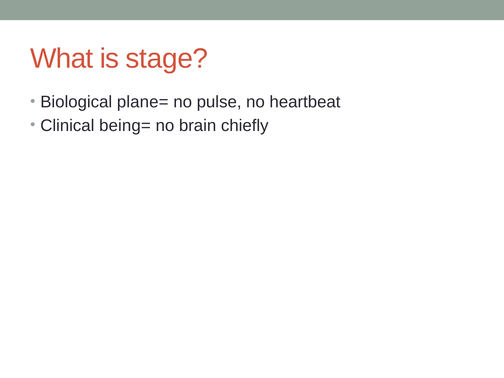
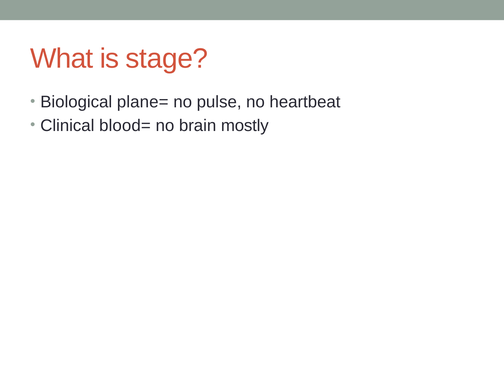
being=: being= -> blood=
chiefly: chiefly -> mostly
